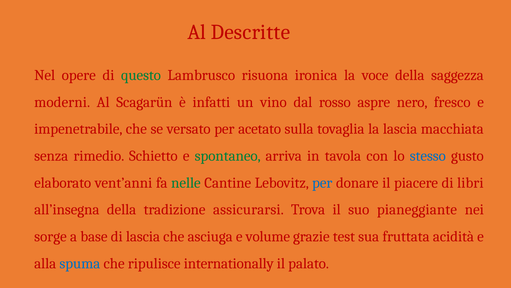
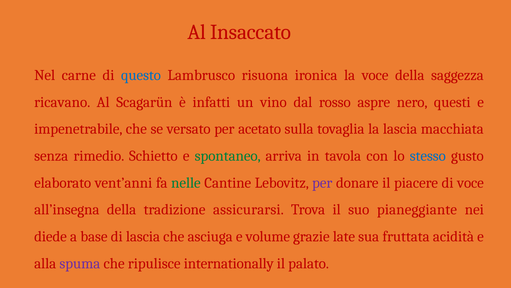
Descritte: Descritte -> Insaccato
opere: opere -> carne
questo colour: green -> blue
moderni: moderni -> ricavano
fresco: fresco -> questi
per at (322, 182) colour: blue -> purple
di libri: libri -> voce
sorge: sorge -> diede
test: test -> late
spuma colour: blue -> purple
